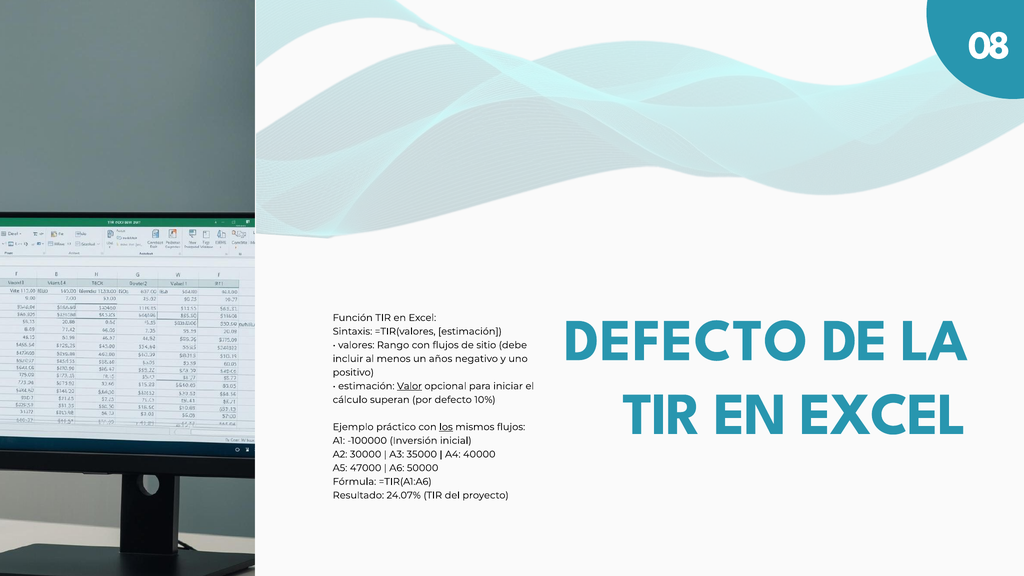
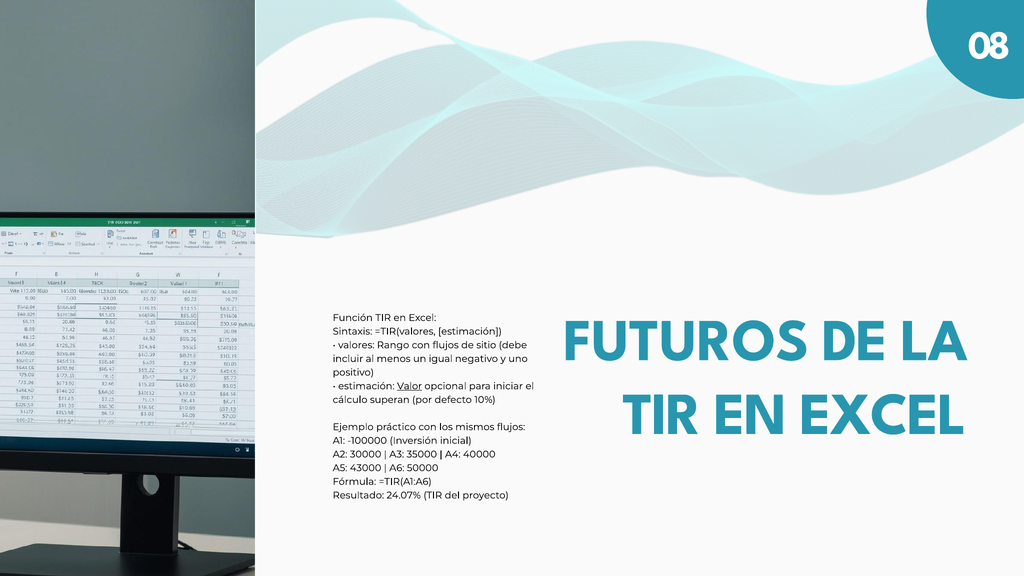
DEFECTO at (686, 341): DEFECTO -> FUTUROS
años: años -> igual
los underline: present -> none
47000: 47000 -> 43000
